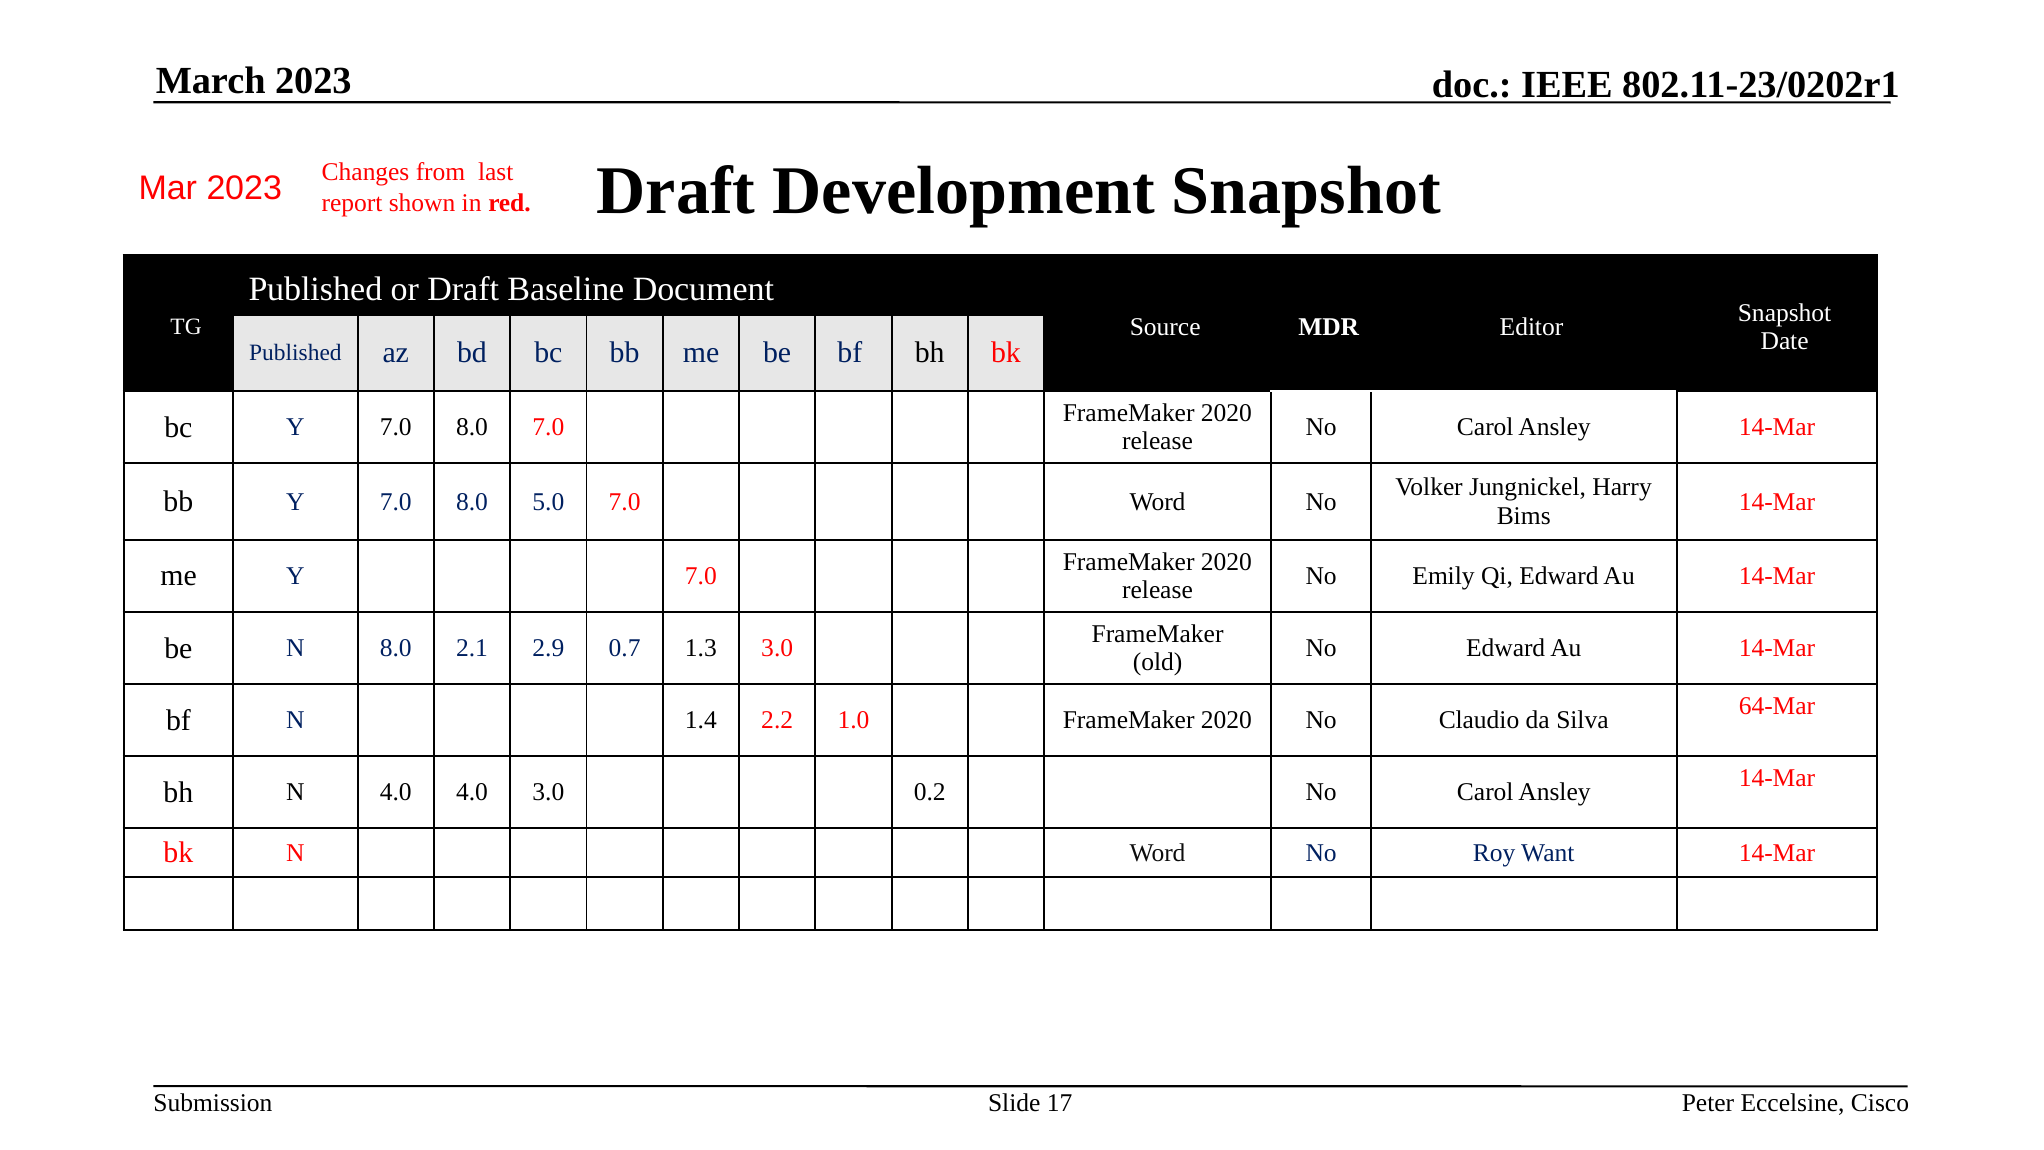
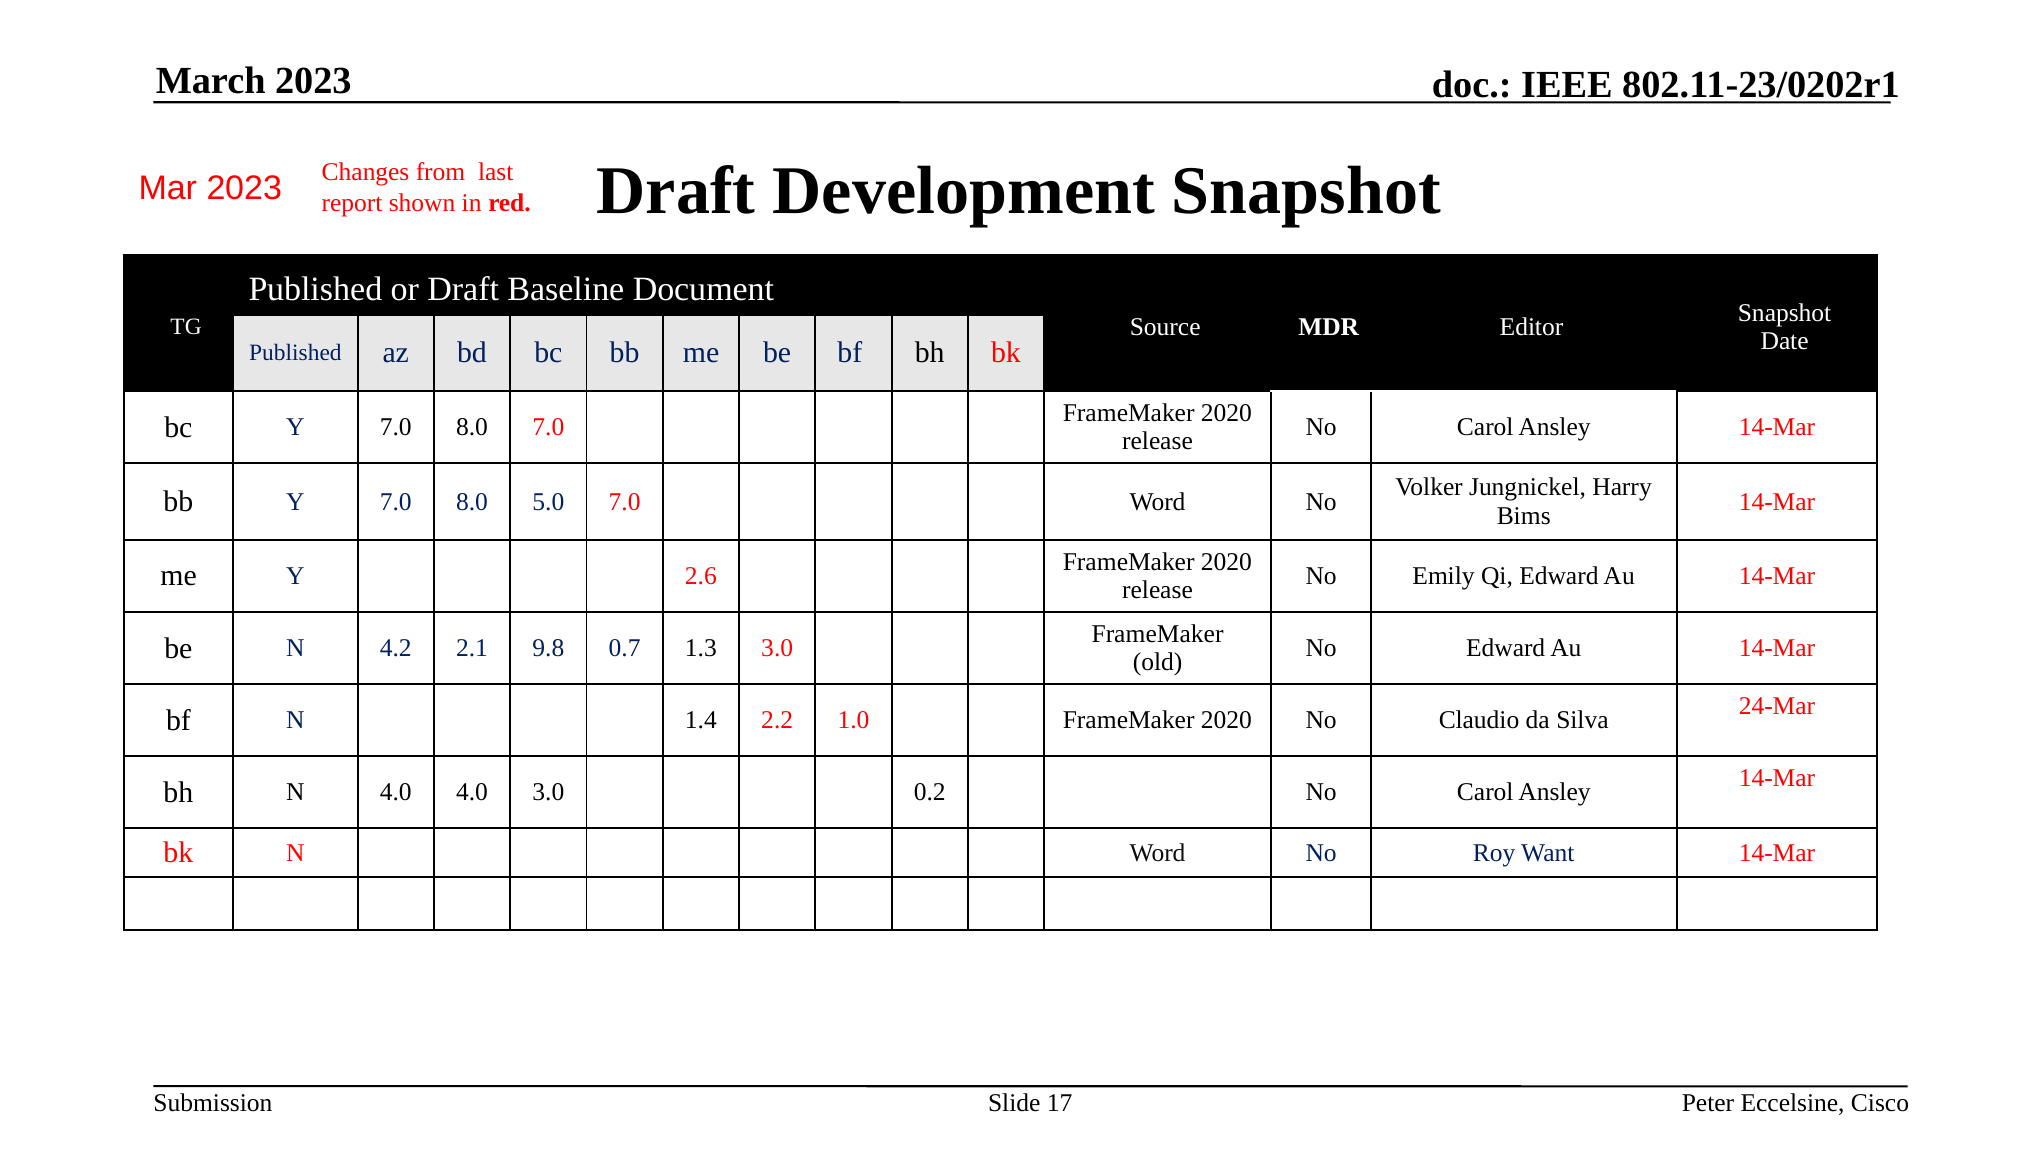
me Y 7.0: 7.0 -> 2.6
N 8.0: 8.0 -> 4.2
2.9: 2.9 -> 9.8
64-Mar: 64-Mar -> 24-Mar
